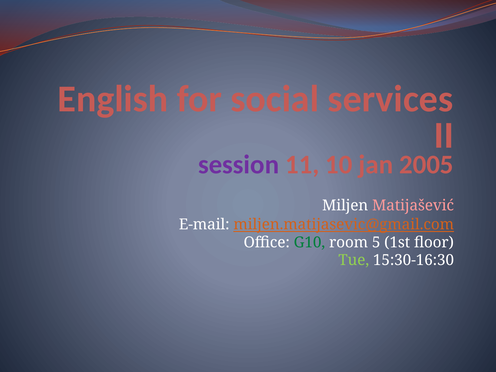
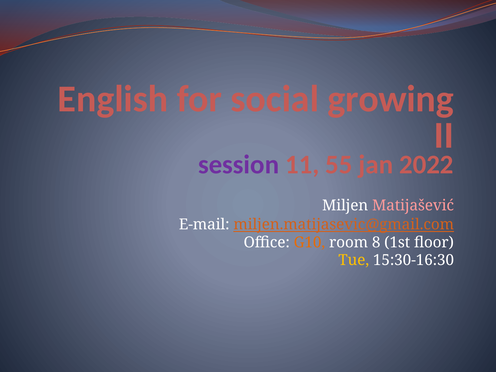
services: services -> growing
10: 10 -> 55
2005: 2005 -> 2022
G10 colour: green -> orange
5: 5 -> 8
Tue colour: light green -> yellow
